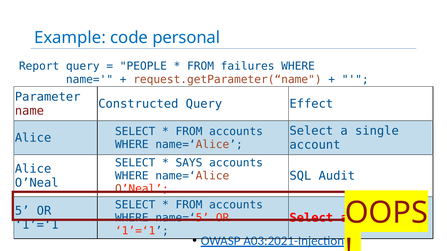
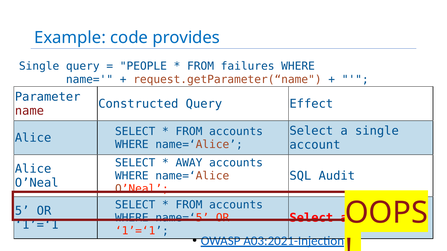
personal: personal -> provides
Report at (39, 66): Report -> Single
SAYS: SAYS -> AWAY
